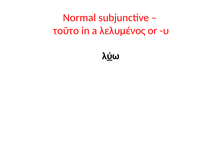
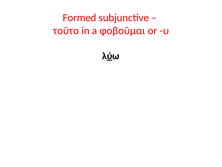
Normal: Normal -> Formed
λελυμένος: λελυμένος -> φοβοῦμαι
